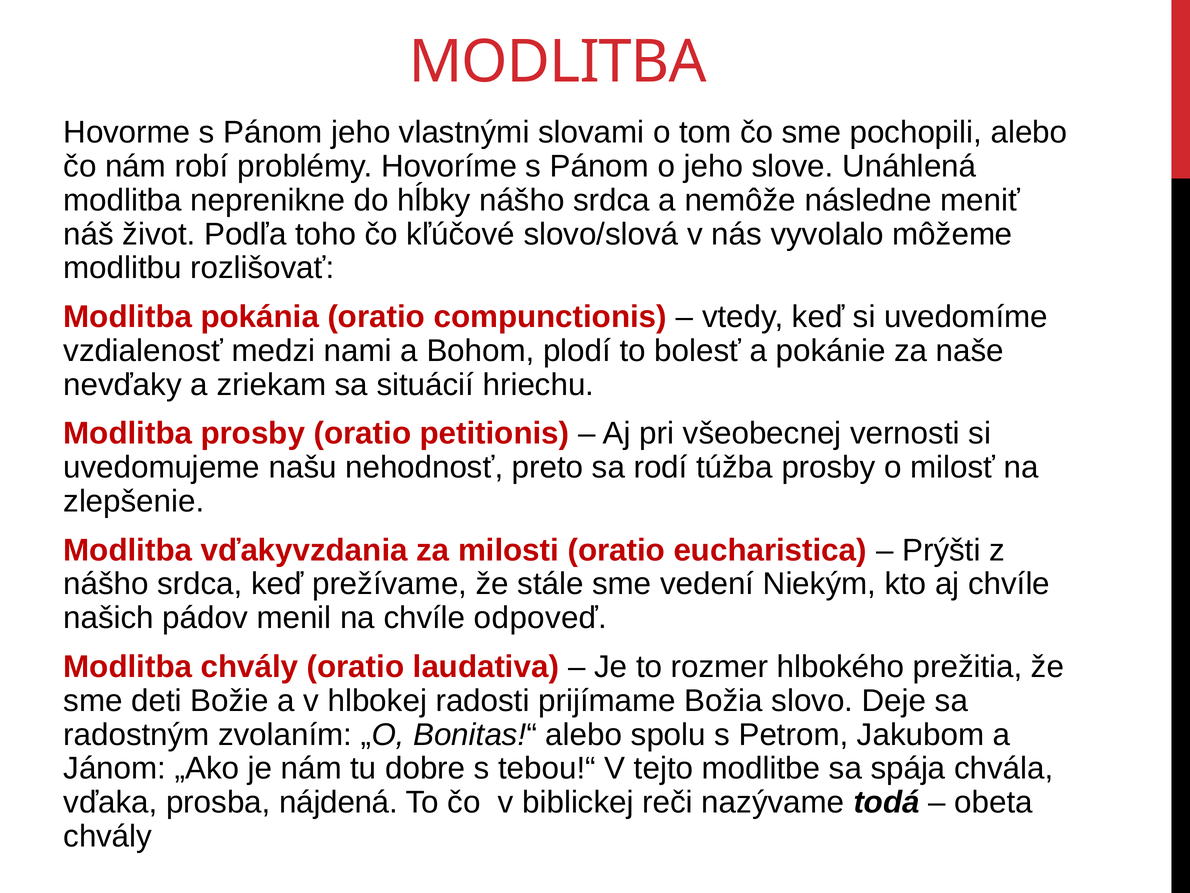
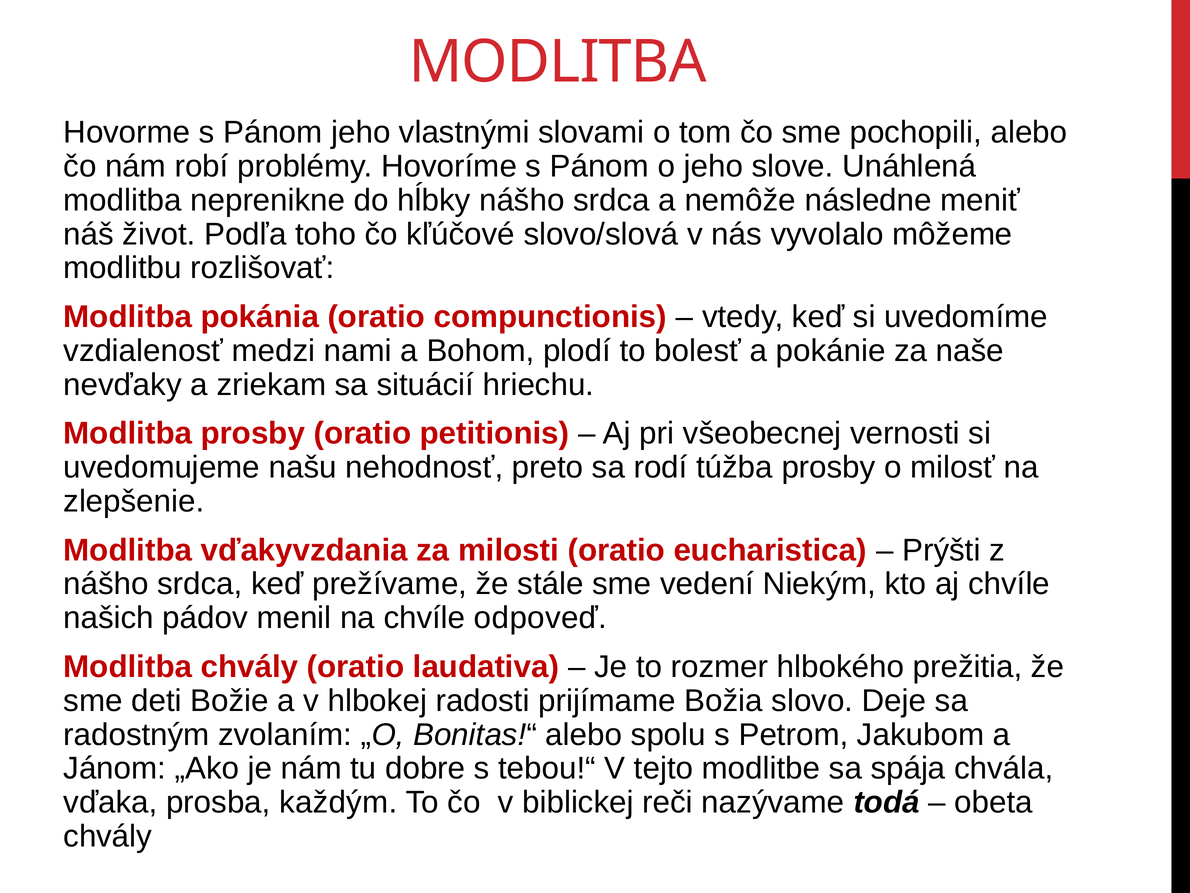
nájdená: nájdená -> každým
